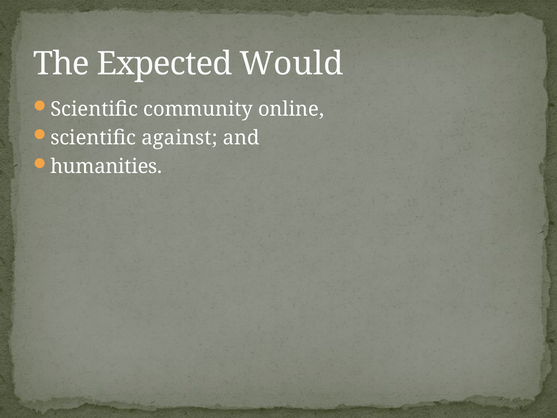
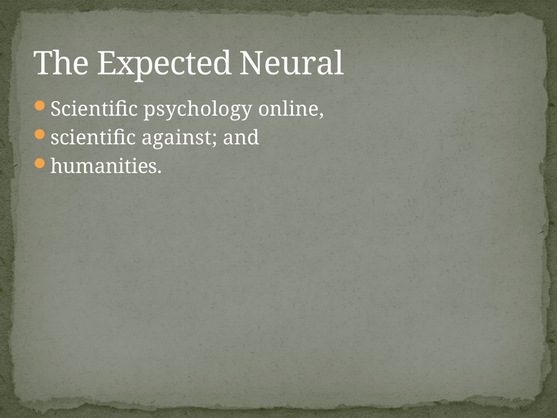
Would: Would -> Neural
community: community -> psychology
